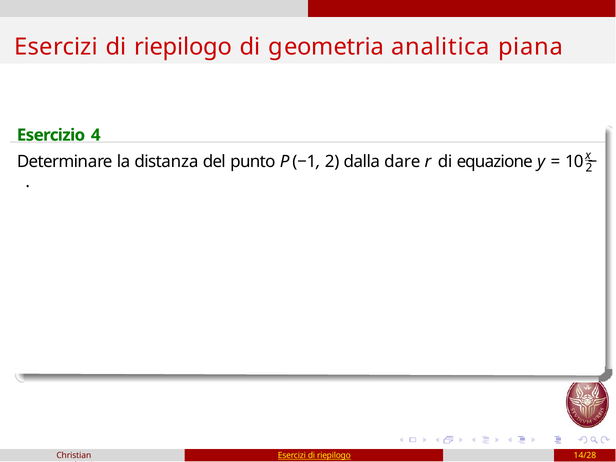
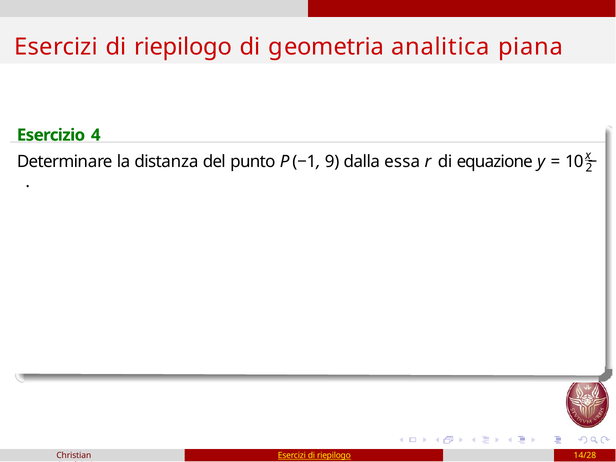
P(−1 2: 2 -> 9
dare: dare -> essa
